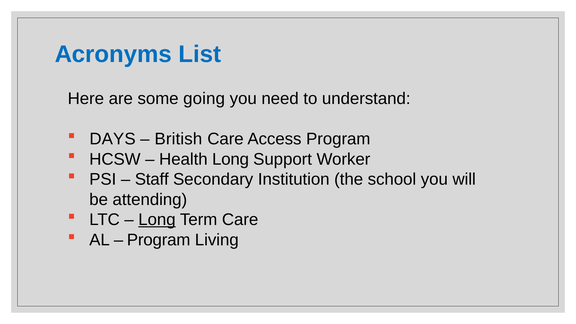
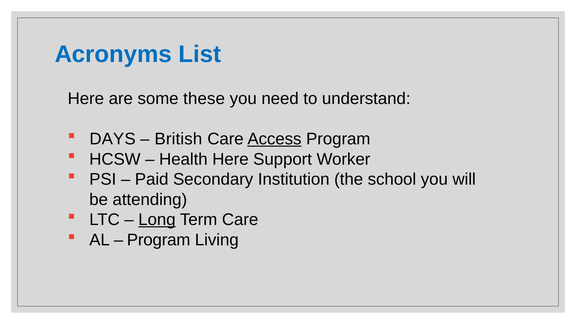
going: going -> these
Access underline: none -> present
Health Long: Long -> Here
Staff: Staff -> Paid
